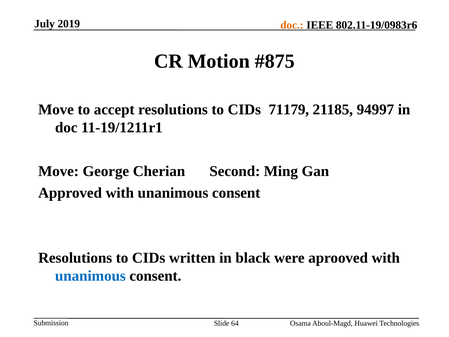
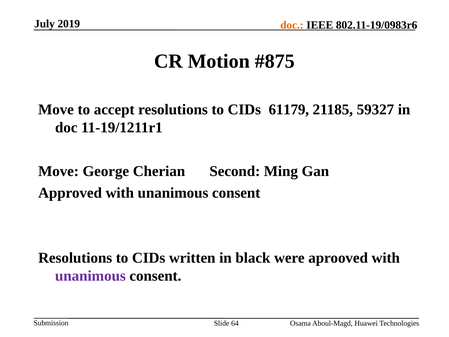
71179: 71179 -> 61179
94997: 94997 -> 59327
unanimous at (90, 276) colour: blue -> purple
